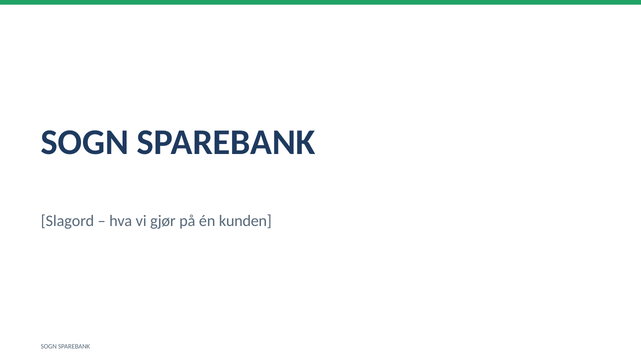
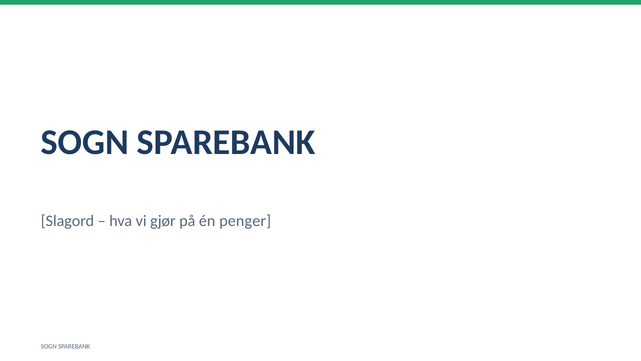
kunden: kunden -> penger
